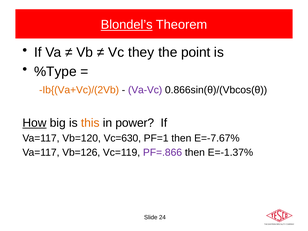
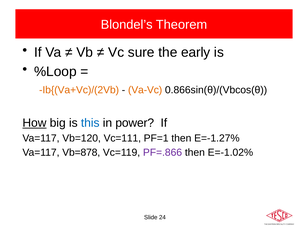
Blondel’s underline: present -> none
they: they -> sure
point: point -> early
%Type: %Type -> %Loop
Va-Vc colour: purple -> orange
this colour: orange -> blue
Vc=630: Vc=630 -> Vc=111
E=-7.67%: E=-7.67% -> E=-1.27%
Vb=126: Vb=126 -> Vb=878
E=-1.37%: E=-1.37% -> E=-1.02%
